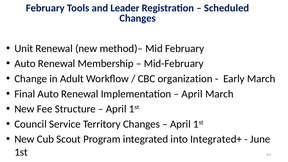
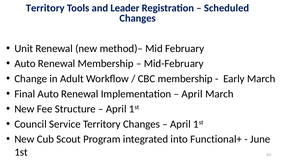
February at (45, 8): February -> Territory
CBC organization: organization -> membership
Integrated+: Integrated+ -> Functional+
